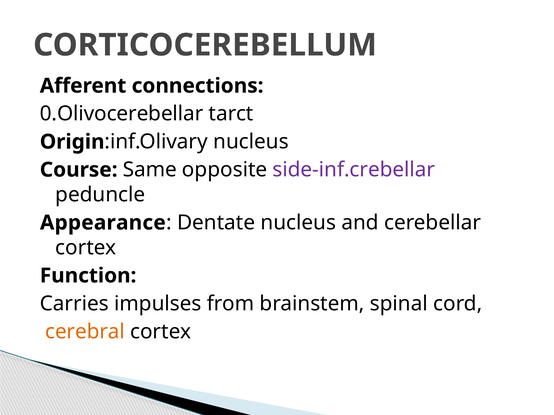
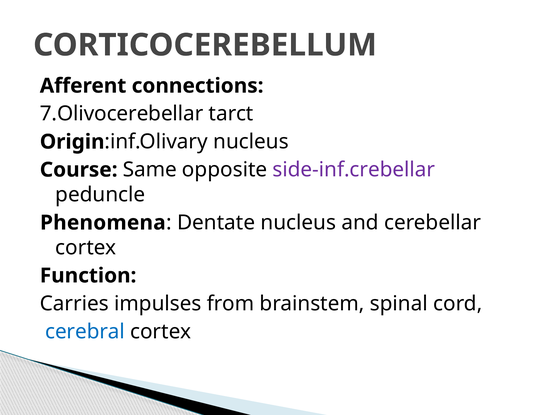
0.Olivocerebellar: 0.Olivocerebellar -> 7.Olivocerebellar
Appearance: Appearance -> Phenomena
cerebral colour: orange -> blue
